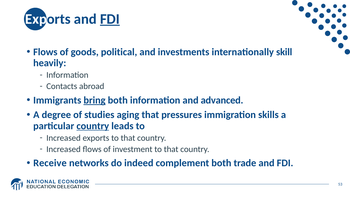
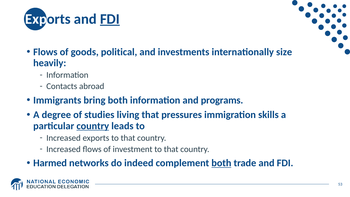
skill: skill -> size
bring underline: present -> none
advanced: advanced -> programs
aging: aging -> living
Receive: Receive -> Harmed
both at (221, 163) underline: none -> present
